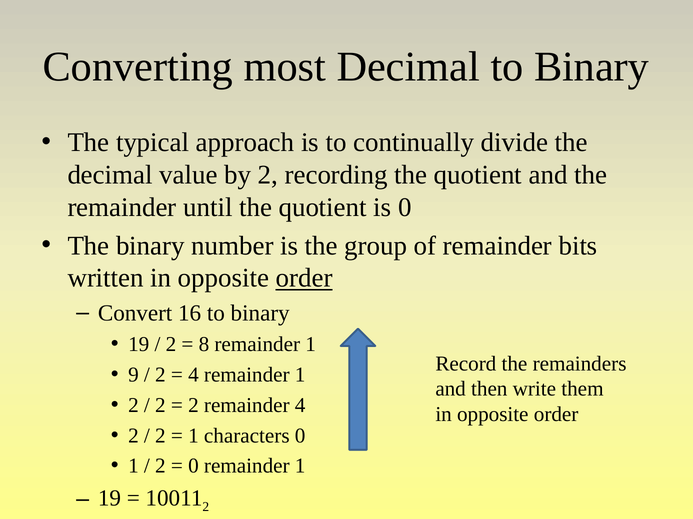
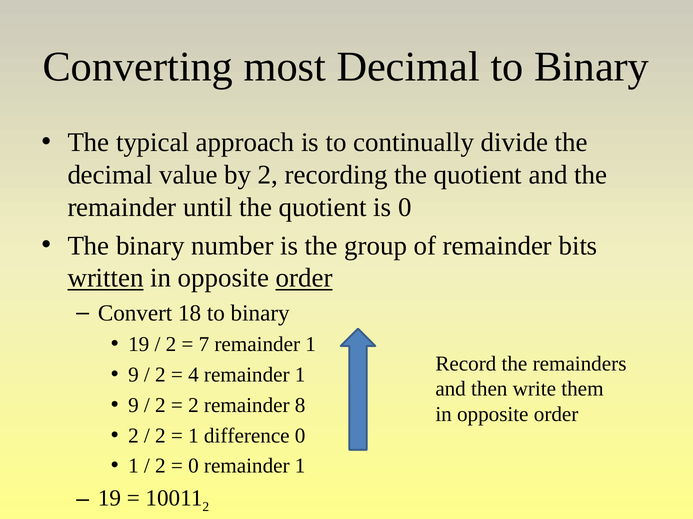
written underline: none -> present
16: 16 -> 18
8: 8 -> 7
2 at (133, 406): 2 -> 9
remainder 4: 4 -> 8
characters: characters -> difference
